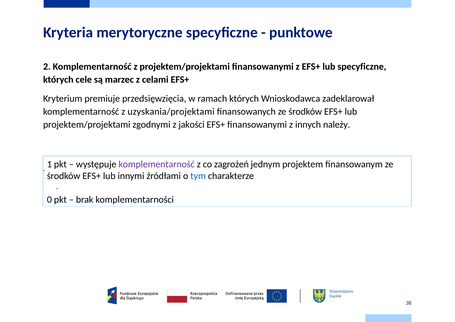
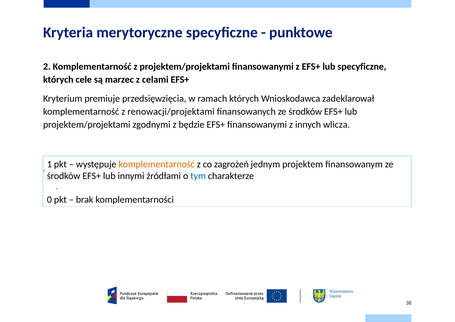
uzyskania/projektami: uzyskania/projektami -> renowacji/projektami
jakości: jakości -> będzie
należy: należy -> wlicza
komplementarność at (157, 164) colour: purple -> orange
